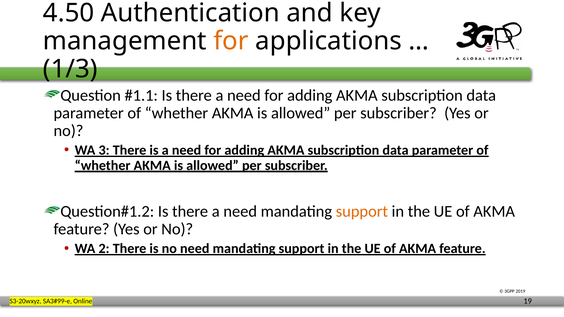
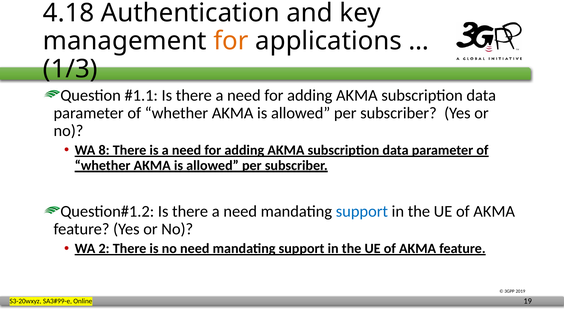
4.50: 4.50 -> 4.18
3: 3 -> 8
support at (362, 212) colour: orange -> blue
